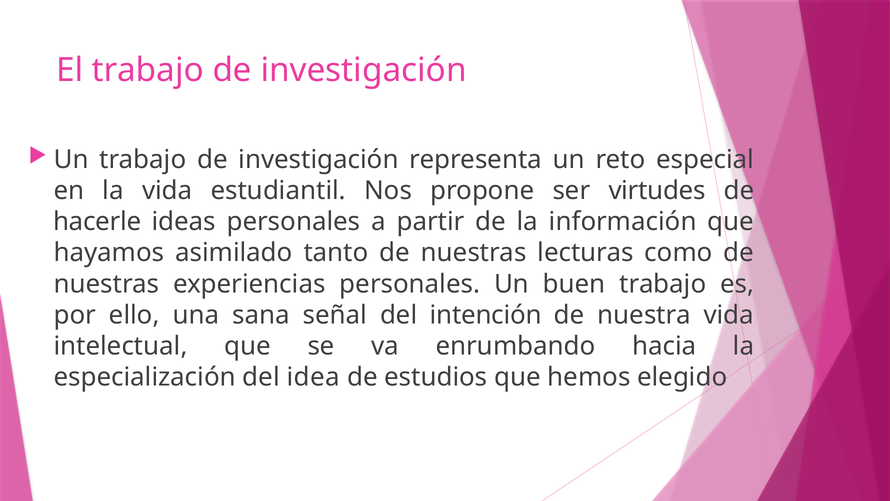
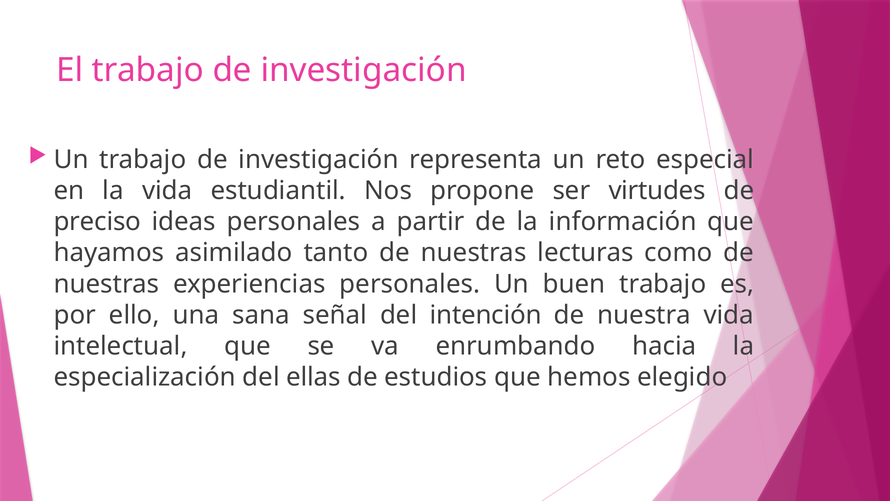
hacerle: hacerle -> preciso
idea: idea -> ellas
